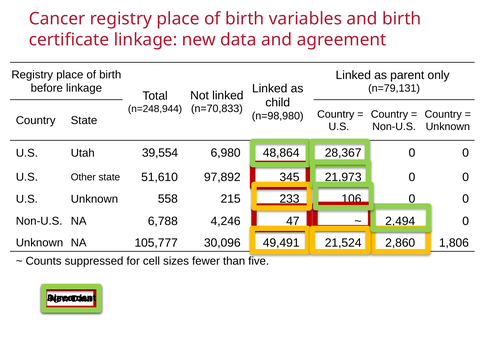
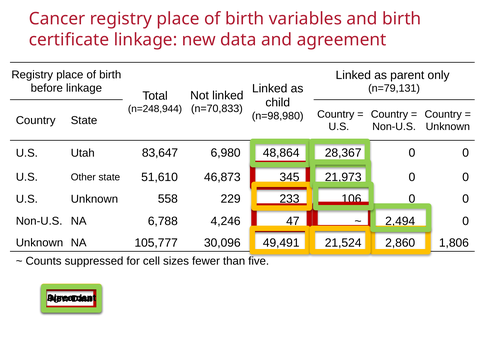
39,554: 39,554 -> 83,647
97,892: 97,892 -> 46,873
215: 215 -> 229
